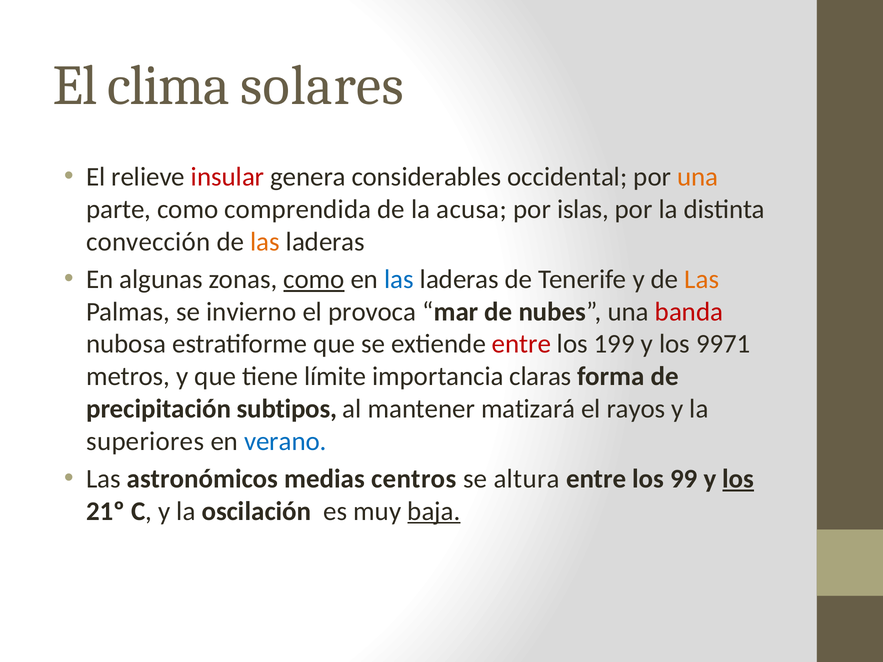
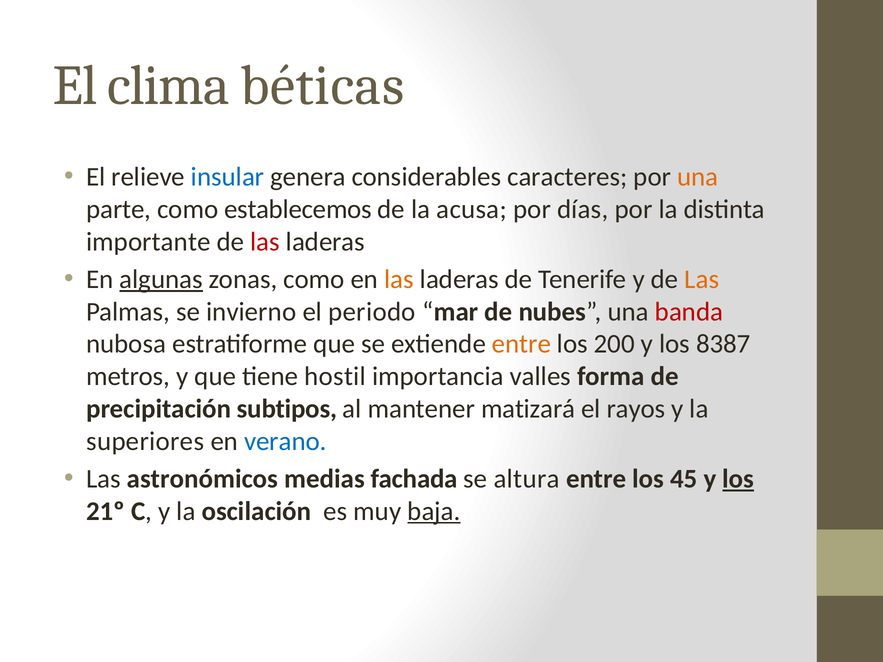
solares: solares -> béticas
insular colour: red -> blue
occidental: occidental -> caracteres
comprendida: comprendida -> establecemos
islas: islas -> días
convección: convección -> importante
las at (265, 242) colour: orange -> red
algunas underline: none -> present
como at (314, 279) underline: present -> none
las at (399, 279) colour: blue -> orange
provoca: provoca -> periodo
entre at (521, 344) colour: red -> orange
199: 199 -> 200
9971: 9971 -> 8387
límite: límite -> hostil
claras: claras -> valles
centros: centros -> fachada
99: 99 -> 45
